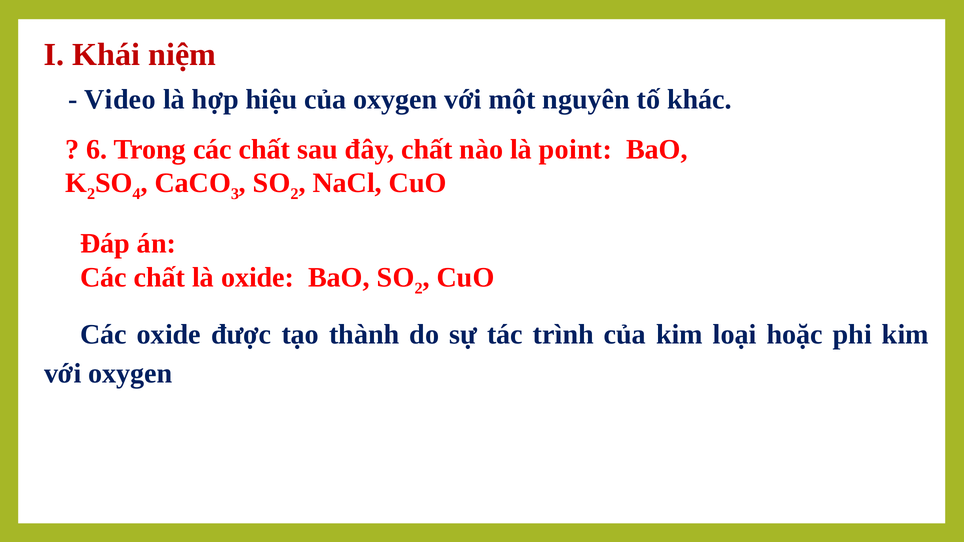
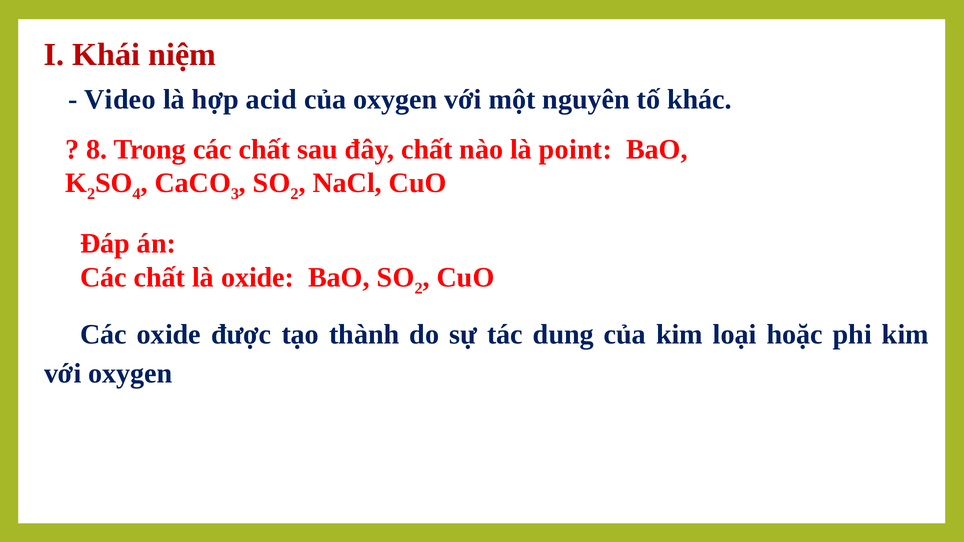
hiệu: hiệu -> acid
6: 6 -> 8
trình: trình -> dung
